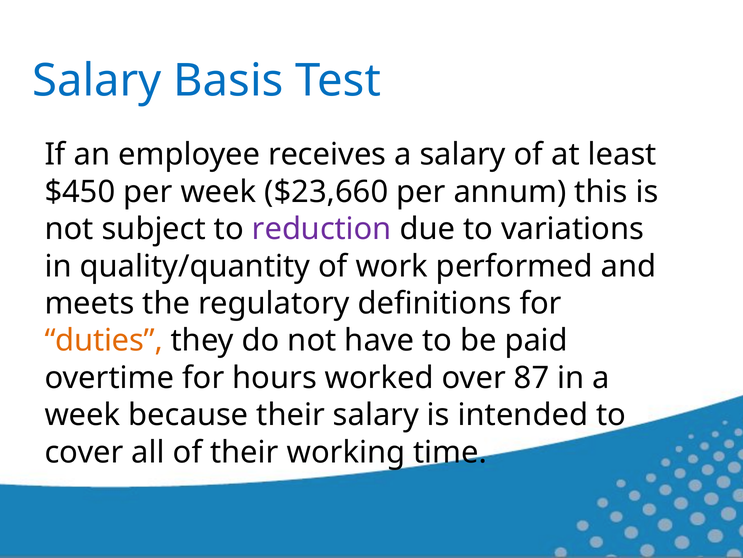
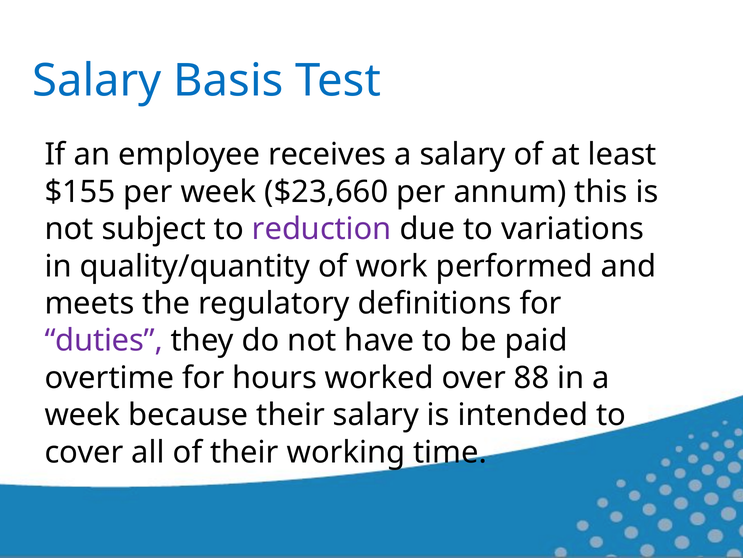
$450: $450 -> $155
duties colour: orange -> purple
87: 87 -> 88
